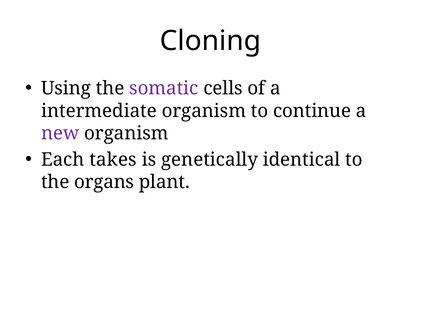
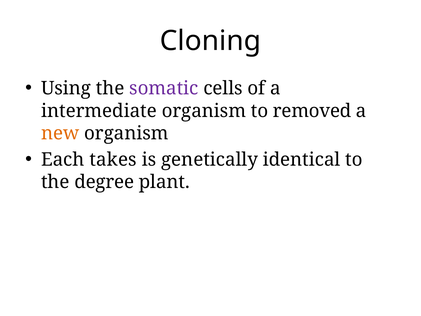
continue: continue -> removed
new colour: purple -> orange
organs: organs -> degree
